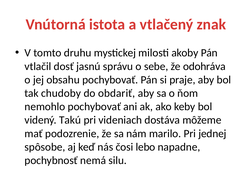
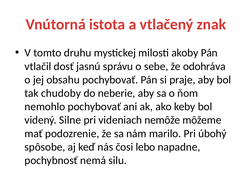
obdariť: obdariť -> neberie
Takú: Takú -> Silne
dostáva: dostáva -> nemôže
jednej: jednej -> úbohý
